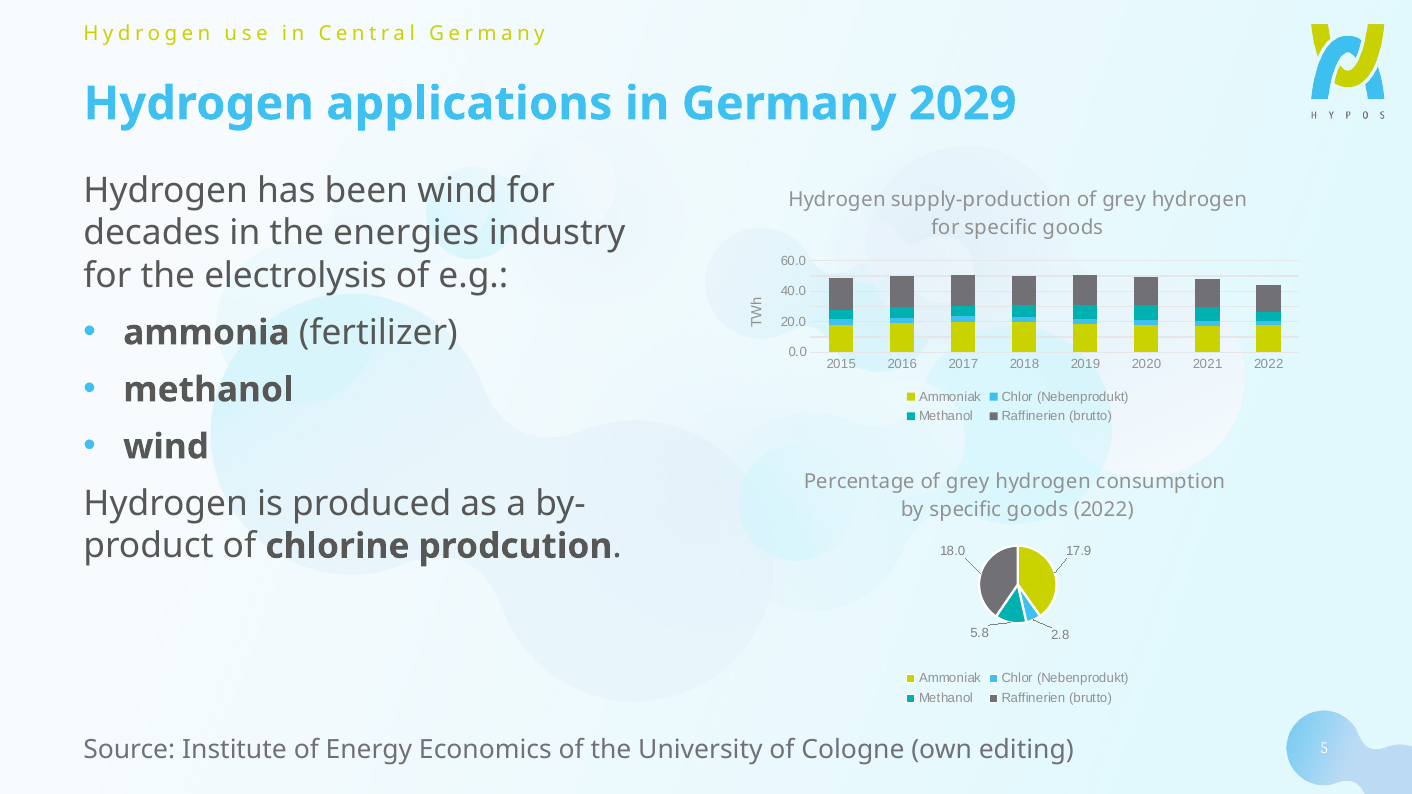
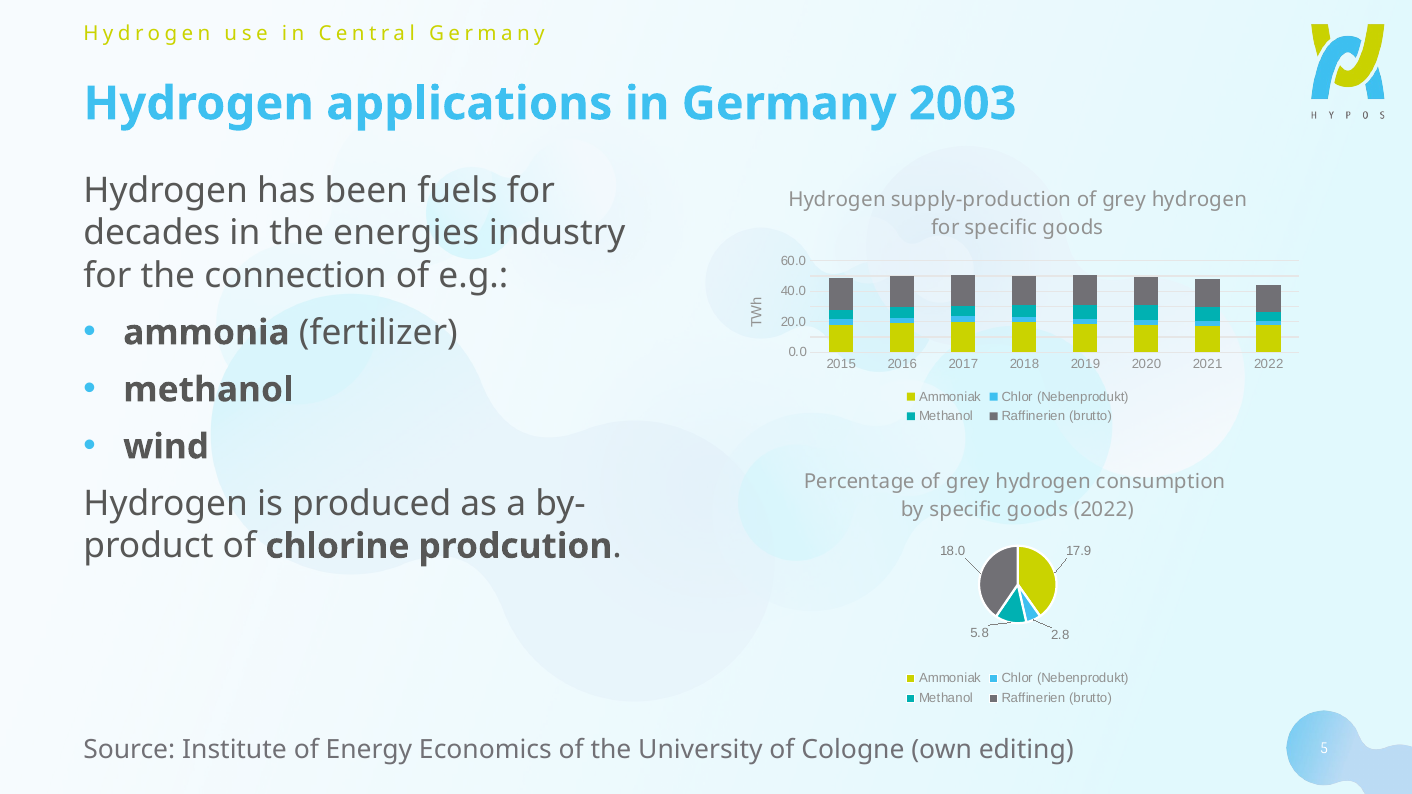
2029: 2029 -> 2003
been wind: wind -> fuels
electrolysis: electrolysis -> connection
